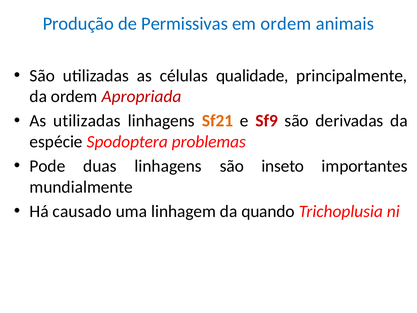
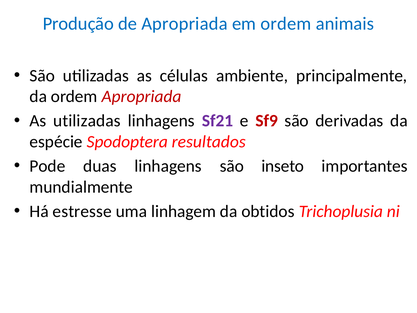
de Permissivas: Permissivas -> Apropriada
qualidade: qualidade -> ambiente
Sf21 colour: orange -> purple
problemas: problemas -> resultados
causado: causado -> estresse
quando: quando -> obtidos
